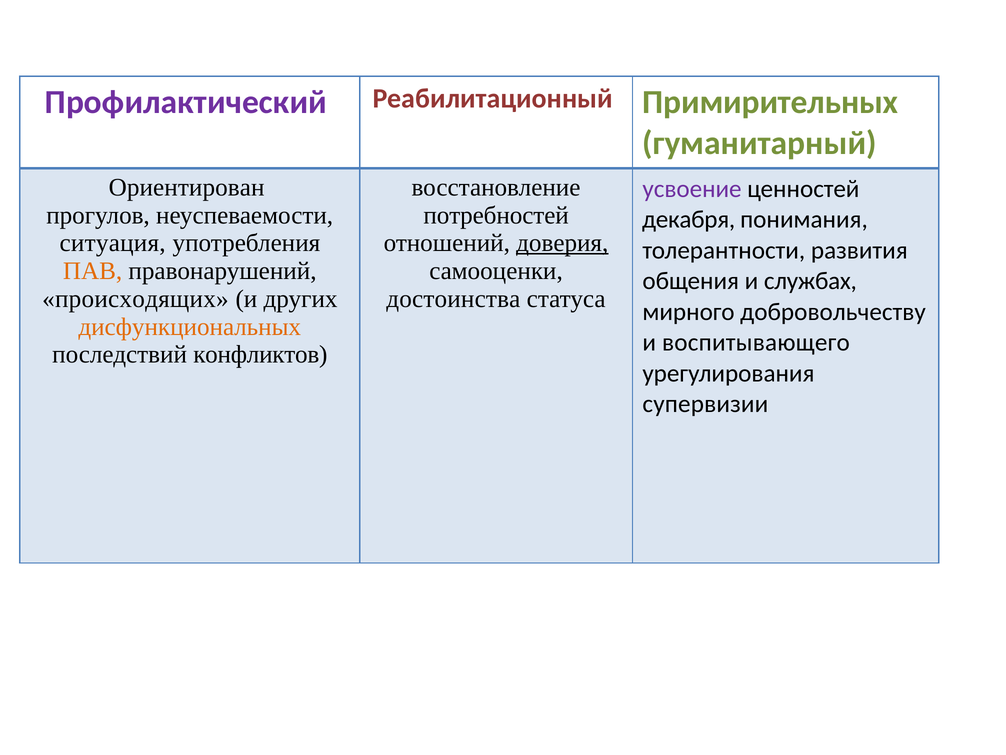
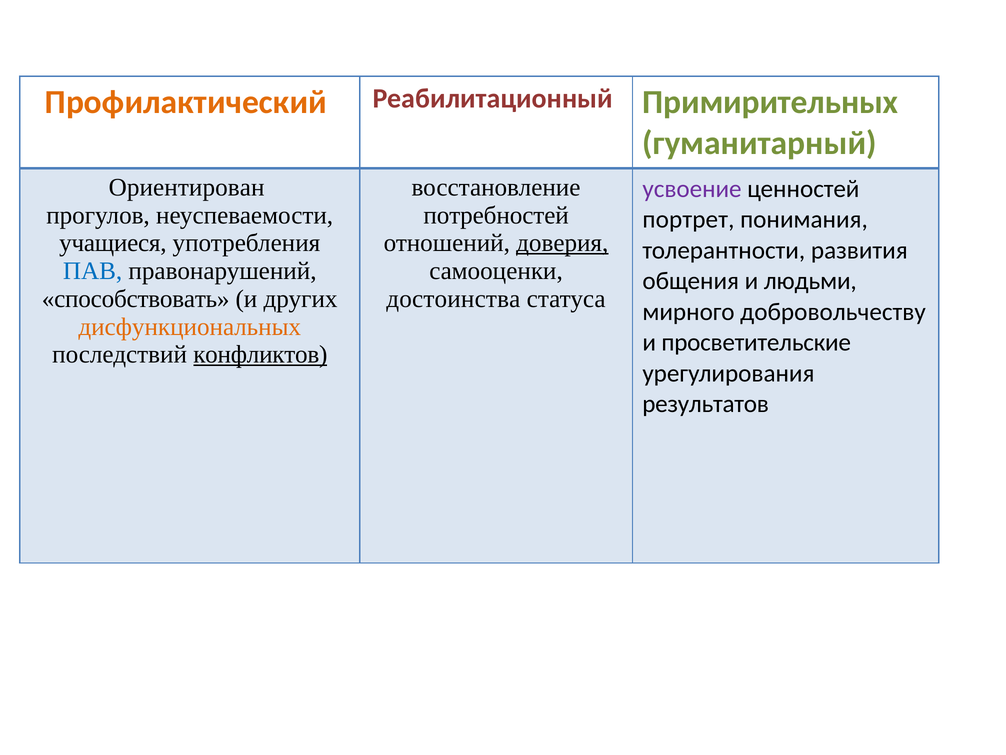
Профилактический colour: purple -> orange
декабря: декабря -> портрет
ситуация: ситуация -> учащиеся
ПАВ colour: orange -> blue
службах: службах -> людьми
происходящих: происходящих -> способствовать
воспитывающего: воспитывающего -> просветительские
конфликтов underline: none -> present
супервизии: супервизии -> результатов
